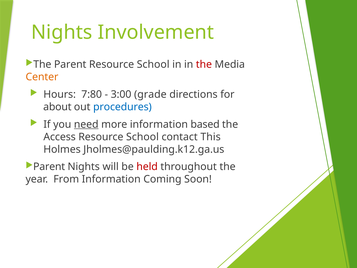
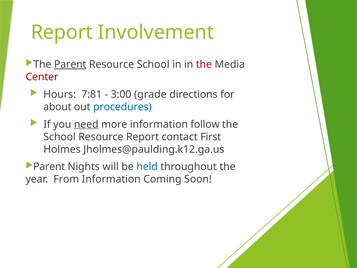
Nights at (62, 32): Nights -> Report
Parent at (70, 64) underline: none -> present
Center colour: orange -> red
7:80: 7:80 -> 7:81
based: based -> follow
Access at (60, 137): Access -> School
School at (142, 137): School -> Report
This: This -> First
held colour: red -> blue
